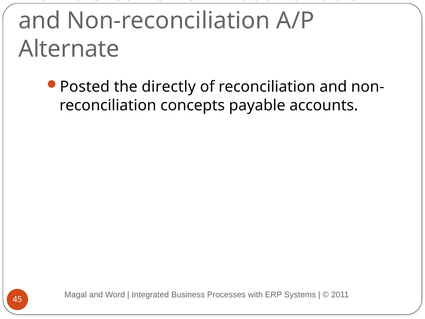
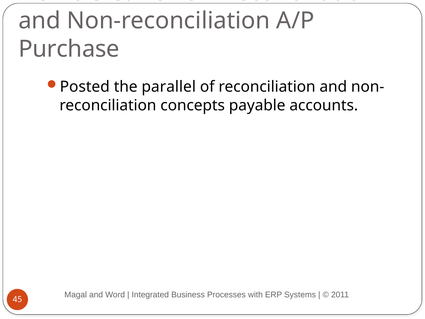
Alternate: Alternate -> Purchase
directly: directly -> parallel
